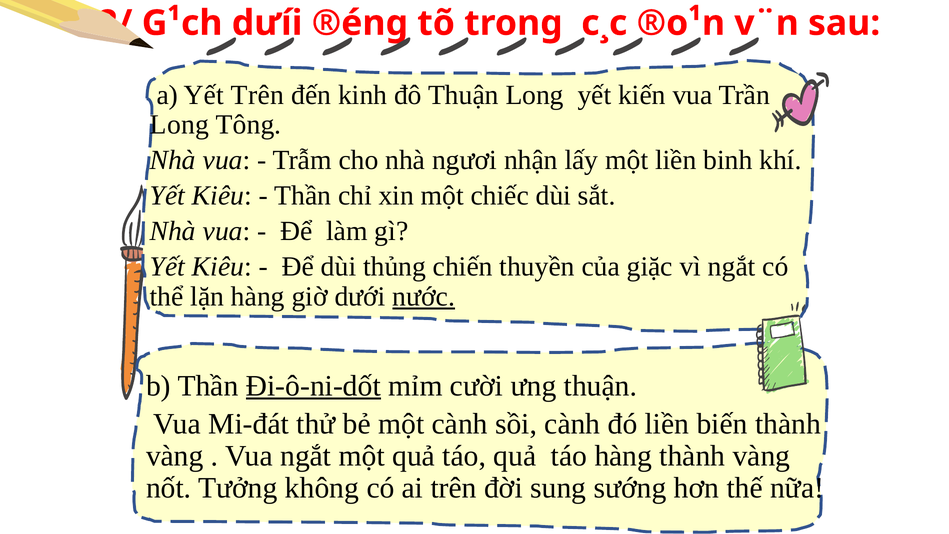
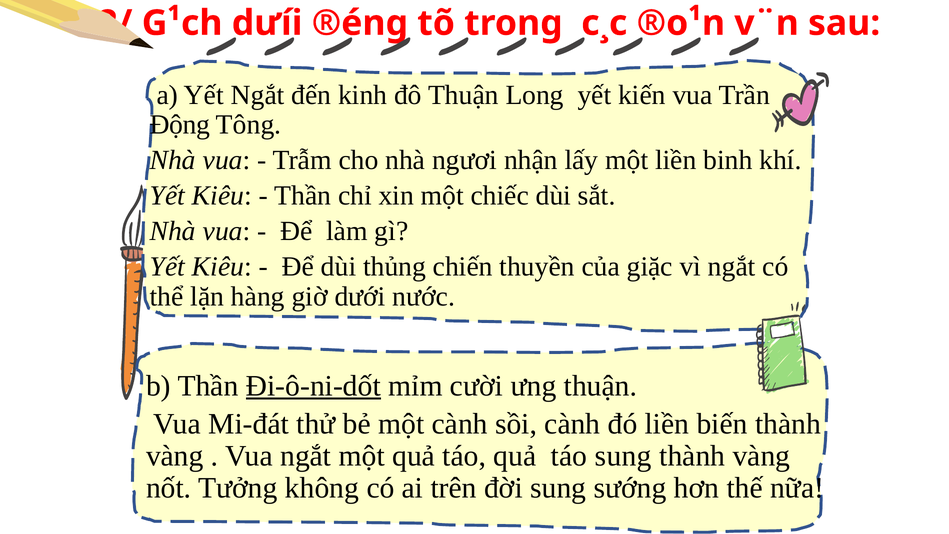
Yết Trên: Trên -> Ngắt
Long at (180, 125): Long -> Động
nước underline: present -> none
táo hàng: hàng -> sung
